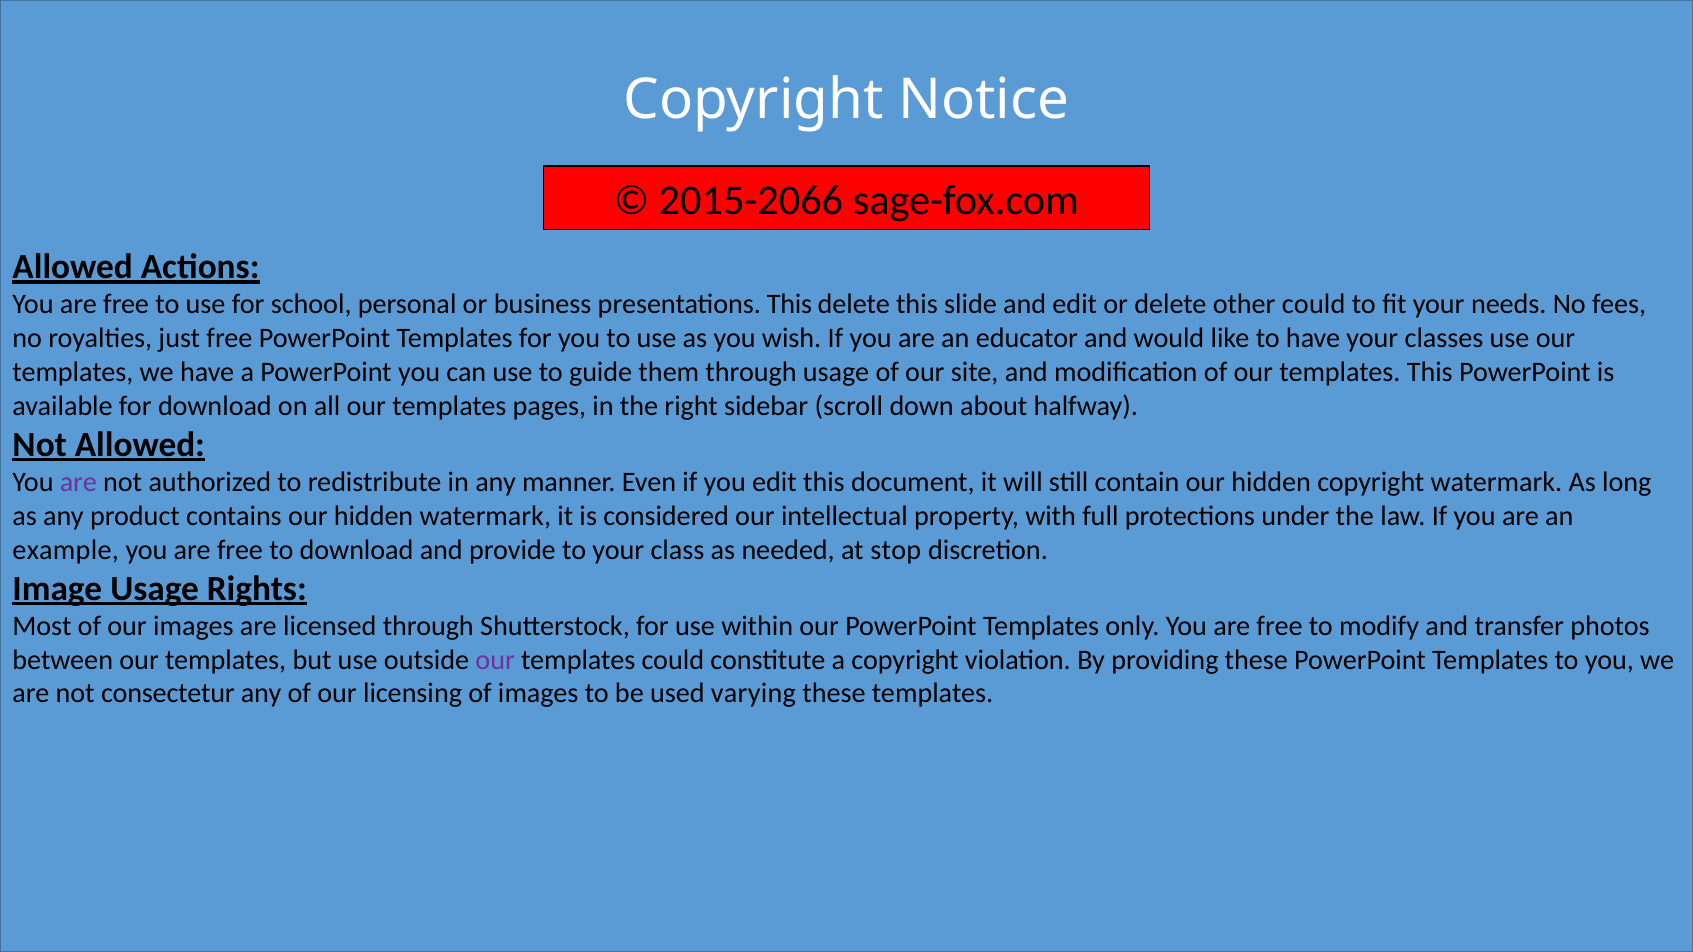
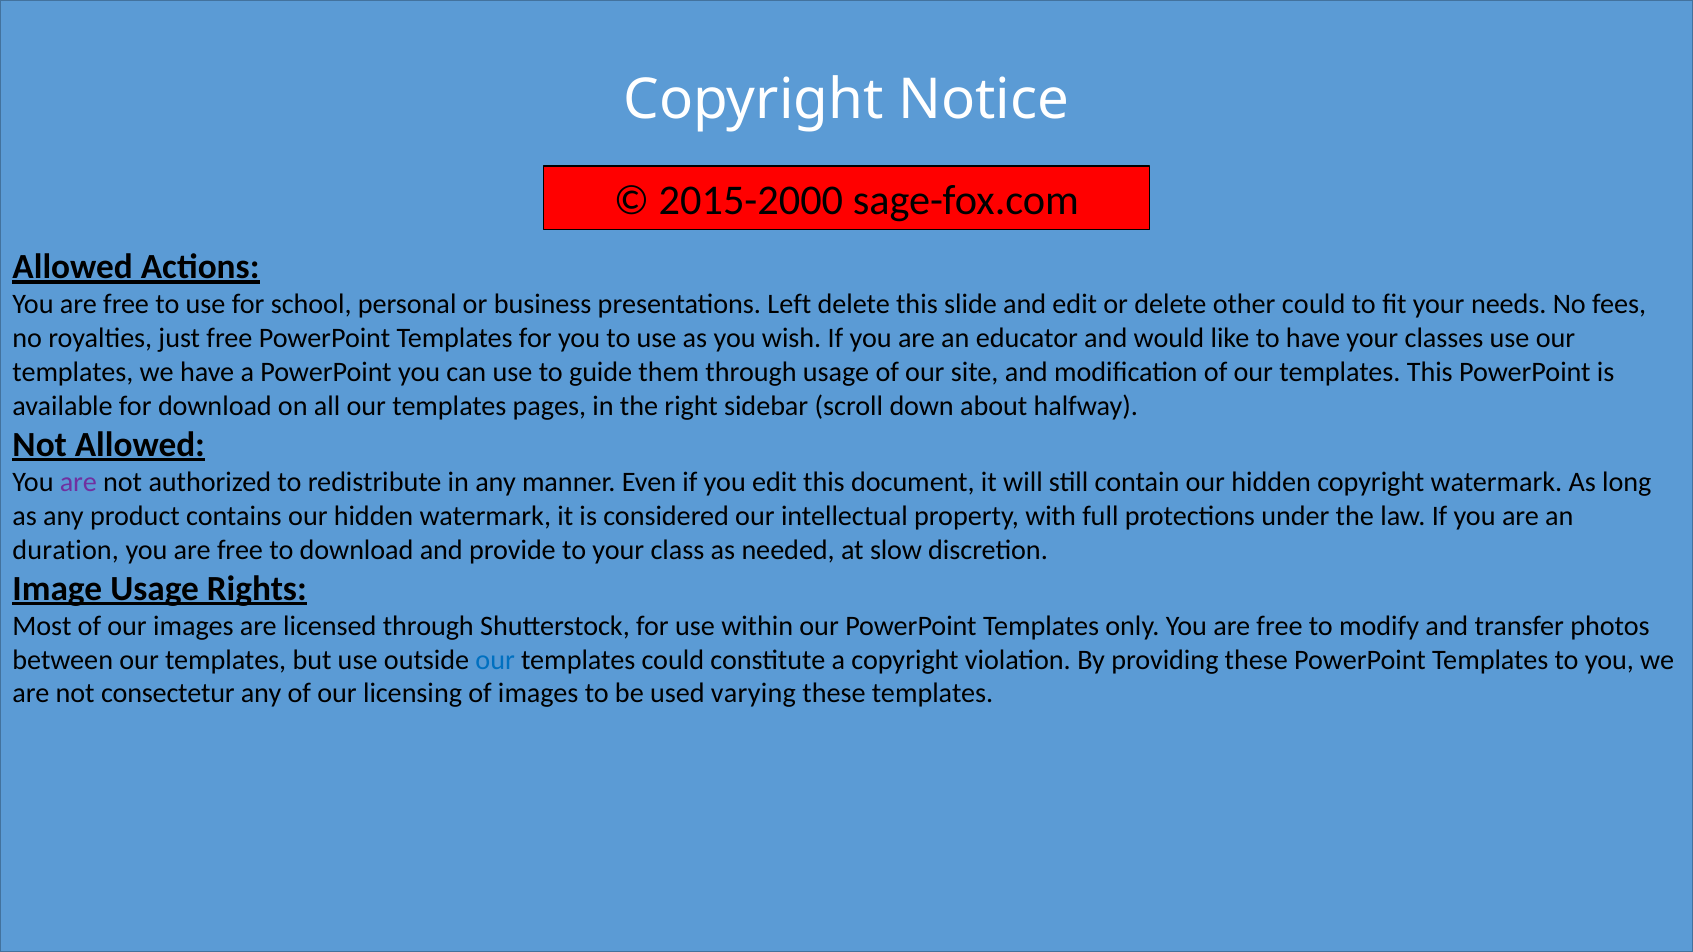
2015-2066: 2015-2066 -> 2015-2000
presentations This: This -> Left
example: example -> duration
stop: stop -> slow
our at (495, 660) colour: purple -> blue
